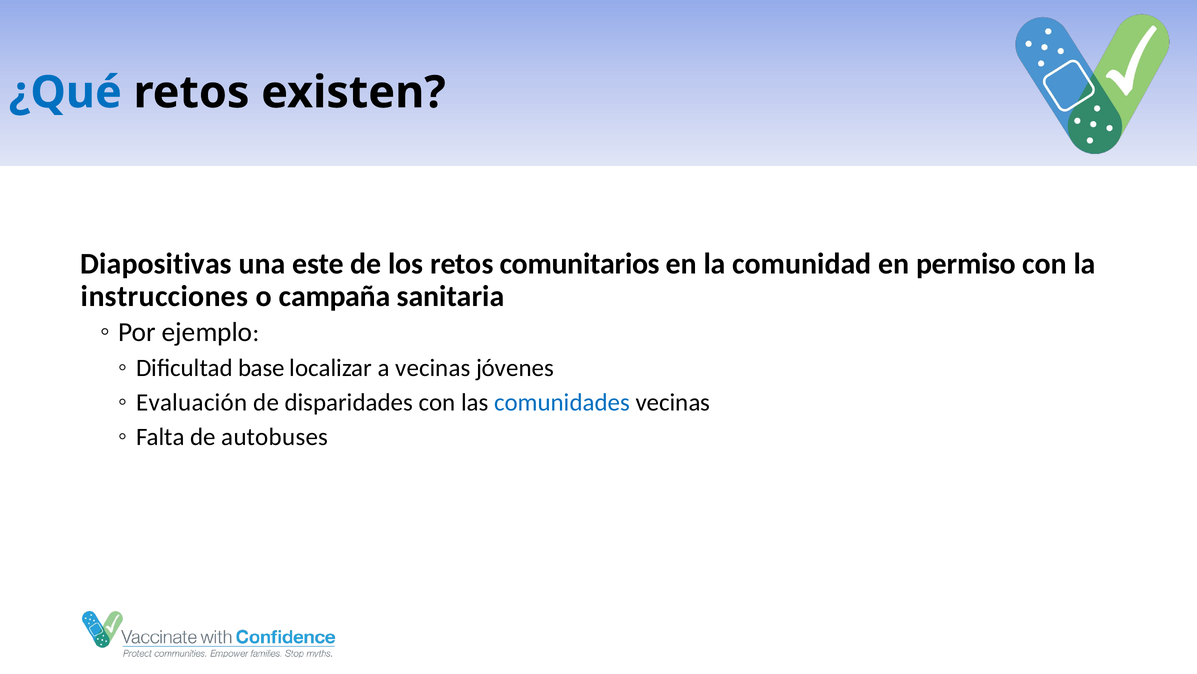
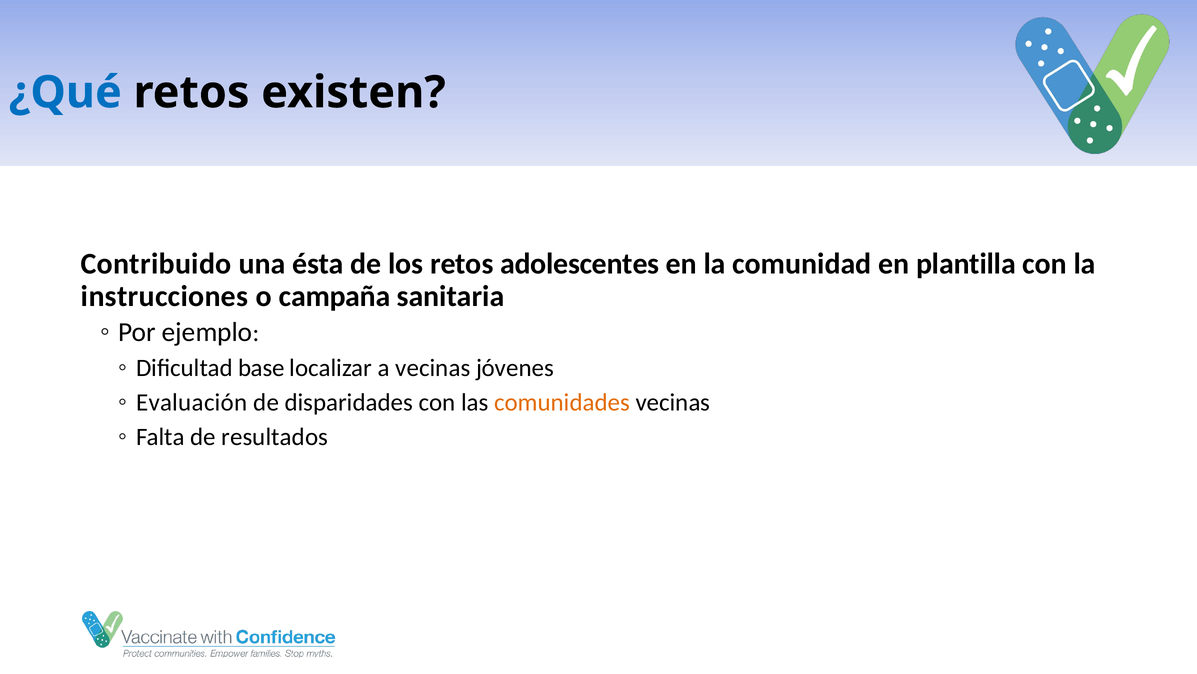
Diapositivas: Diapositivas -> Contribuido
este: este -> ésta
comunitarios: comunitarios -> adolescentes
permiso: permiso -> plantilla
comunidades colour: blue -> orange
autobuses: autobuses -> resultados
